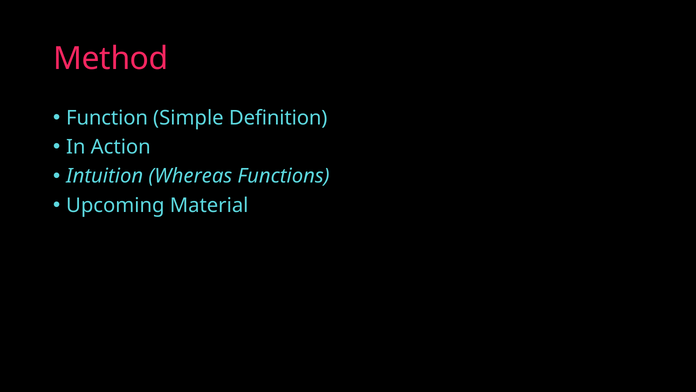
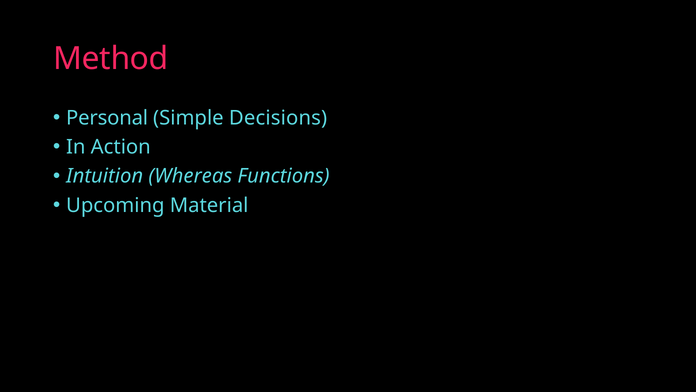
Function: Function -> Personal
Definition: Definition -> Decisions
